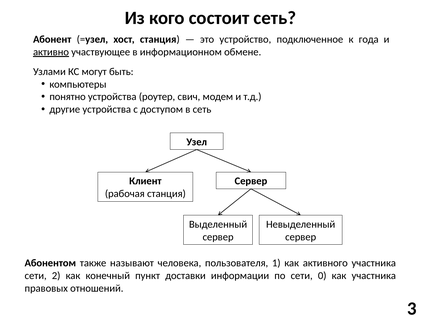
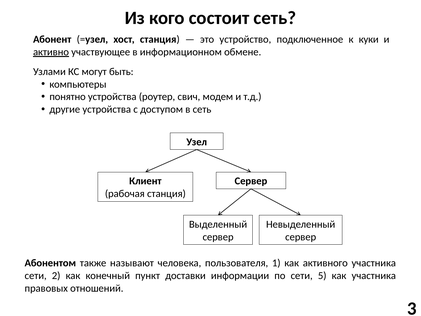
года: года -> куки
0: 0 -> 5
